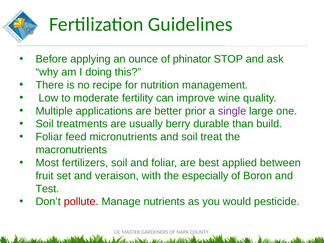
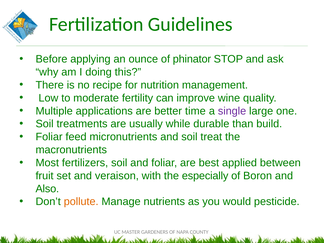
prior: prior -> time
berry: berry -> while
Test: Test -> Also
pollute colour: red -> orange
